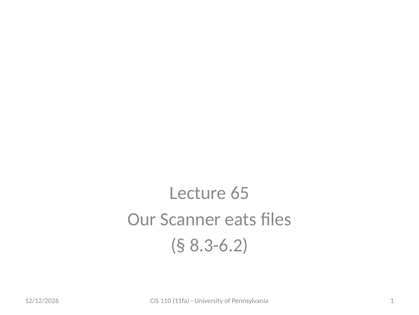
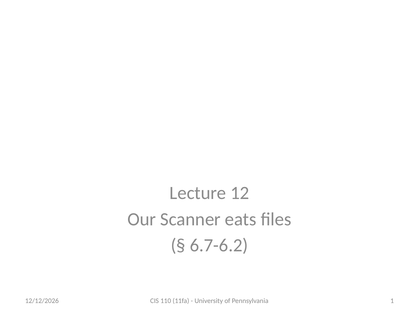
65: 65 -> 12
8.3-6.2: 8.3-6.2 -> 6.7-6.2
